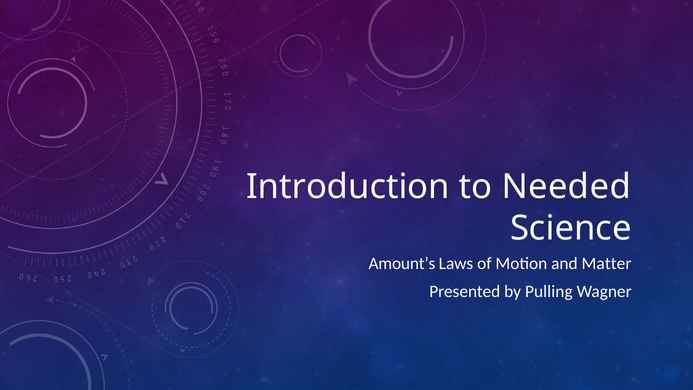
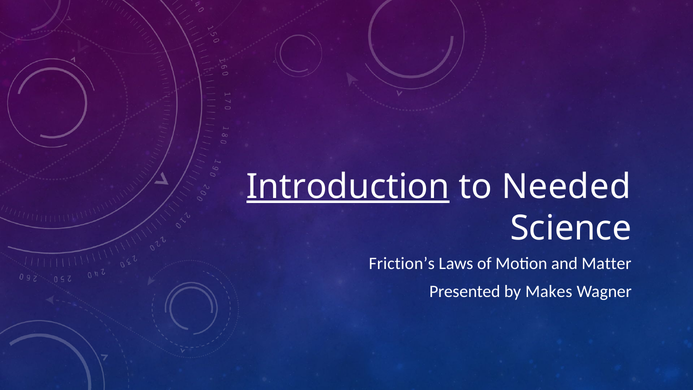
Introduction underline: none -> present
Amount’s: Amount’s -> Friction’s
Pulling: Pulling -> Makes
